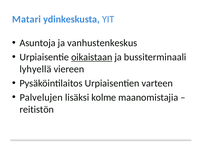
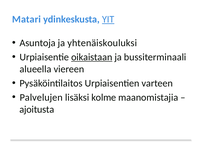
YIT underline: none -> present
vanhustenkeskus: vanhustenkeskus -> yhtenäiskouluksi
lyhyellä: lyhyellä -> alueella
reitistön: reitistön -> ajoitusta
